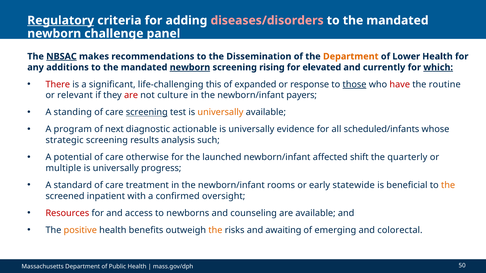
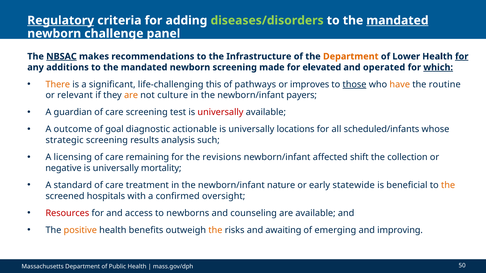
diseases/disorders colour: pink -> light green
mandated at (397, 20) underline: none -> present
Dissemination: Dissemination -> Infrastructure
for at (462, 57) underline: none -> present
newborn at (190, 67) underline: present -> none
rising: rising -> made
currently: currently -> operated
There colour: red -> orange
expanded: expanded -> pathways
response: response -> improves
have colour: red -> orange
are at (131, 95) colour: red -> orange
standing: standing -> guardian
screening at (147, 112) underline: present -> none
universally at (220, 112) colour: orange -> red
program: program -> outcome
next: next -> goal
evidence: evidence -> locations
potential: potential -> licensing
otherwise: otherwise -> remaining
launched: launched -> revisions
quarterly: quarterly -> collection
multiple: multiple -> negative
progress: progress -> mortality
rooms: rooms -> nature
inpatient: inpatient -> hospitals
colorectal: colorectal -> improving
